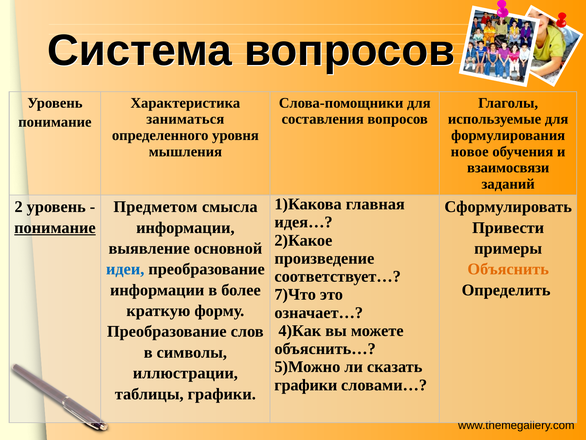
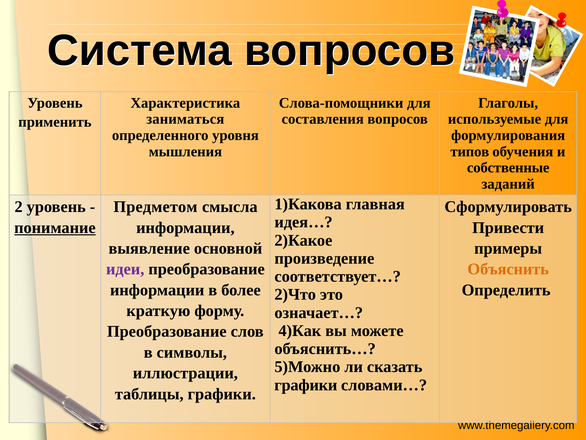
понимание at (55, 122): понимание -> применить
новое: новое -> типов
взаимосвязи: взаимосвязи -> собственные
идеи colour: blue -> purple
7)Что: 7)Что -> 2)Что
